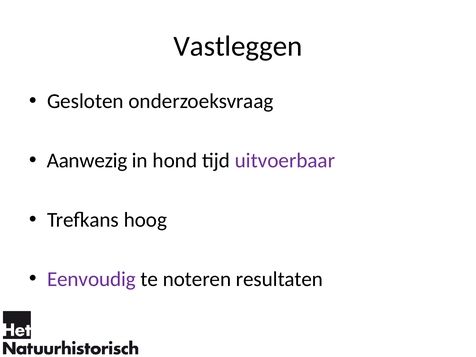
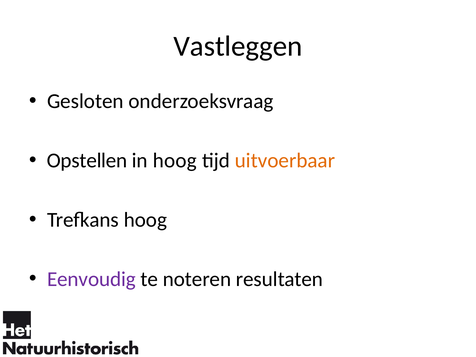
Aanwezig: Aanwezig -> Opstellen
in hond: hond -> hoog
uitvoerbaar colour: purple -> orange
